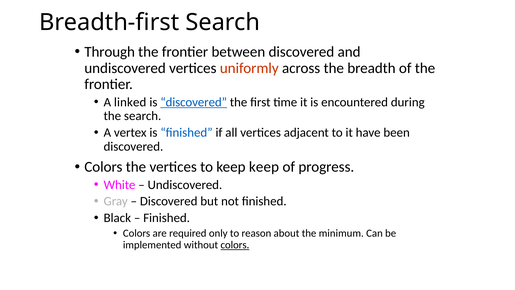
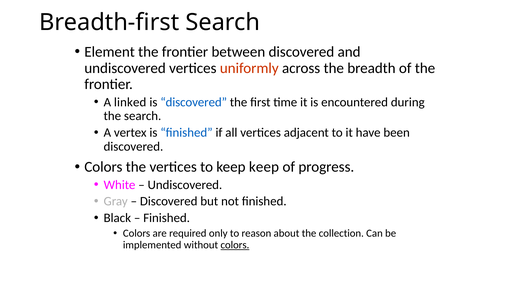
Through: Through -> Element
discovered at (194, 102) underline: present -> none
minimum: minimum -> collection
